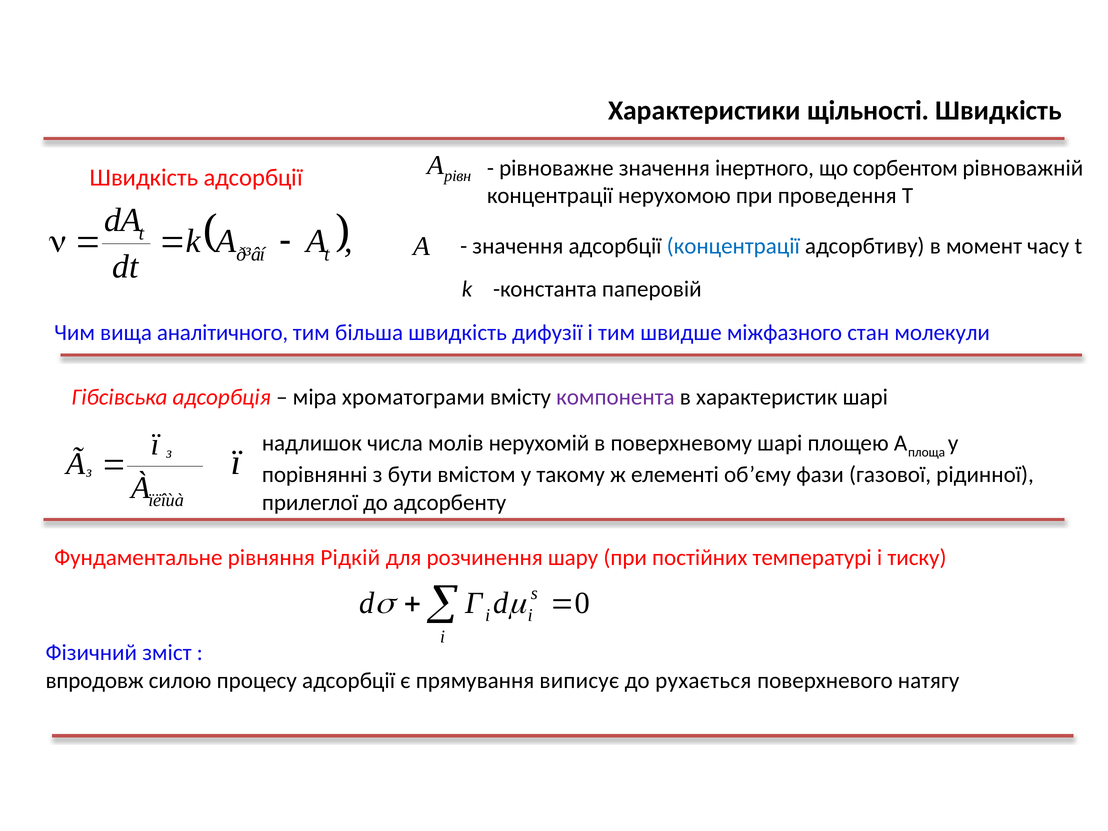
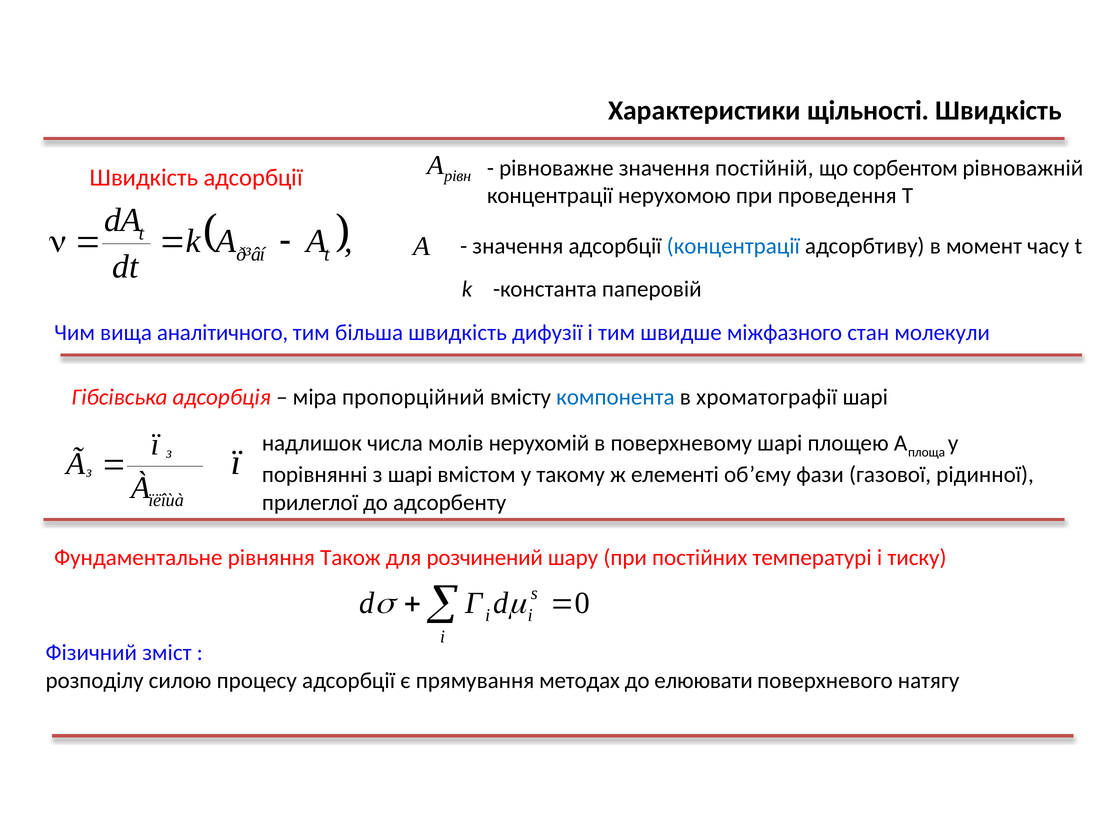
інертного: інертного -> постійній
хроматограми: хроматограми -> пропорційний
компонента colour: purple -> blue
характеристик: характеристик -> хроматографії
з бути: бути -> шарі
Рідкій: Рідкій -> Також
розчинення: розчинення -> розчинений
впродовж: впродовж -> розподілу
виписує: виписує -> методах
рухається: рухається -> елюювати
